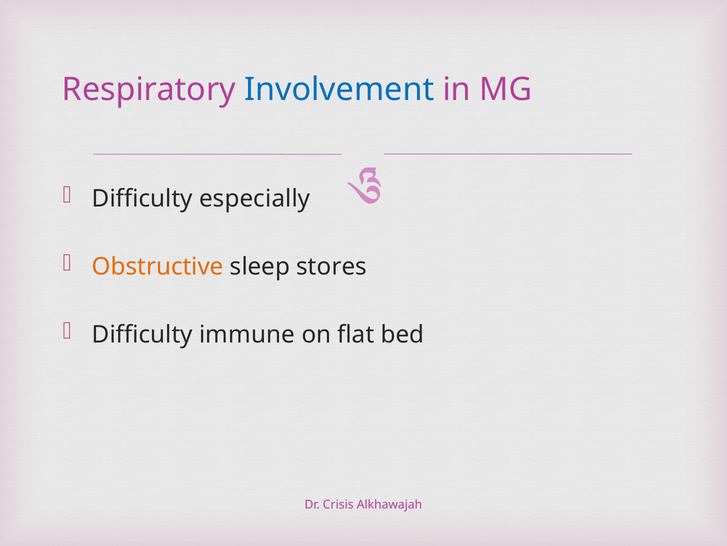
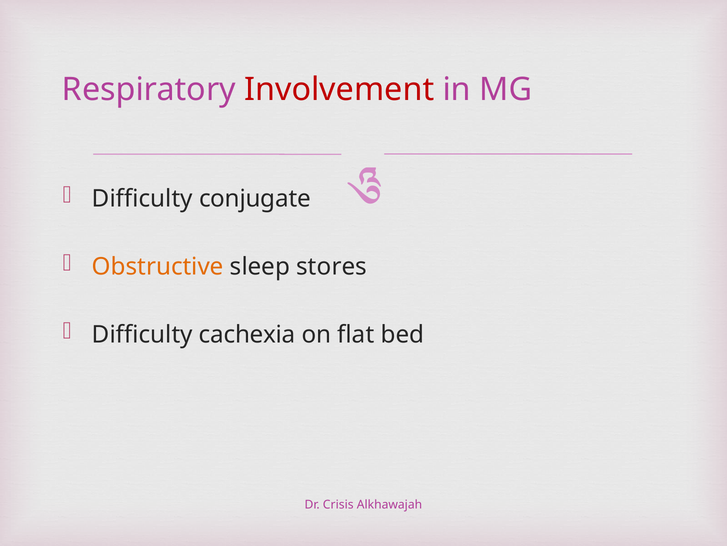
Involvement colour: blue -> red
especially: especially -> conjugate
immune: immune -> cachexia
